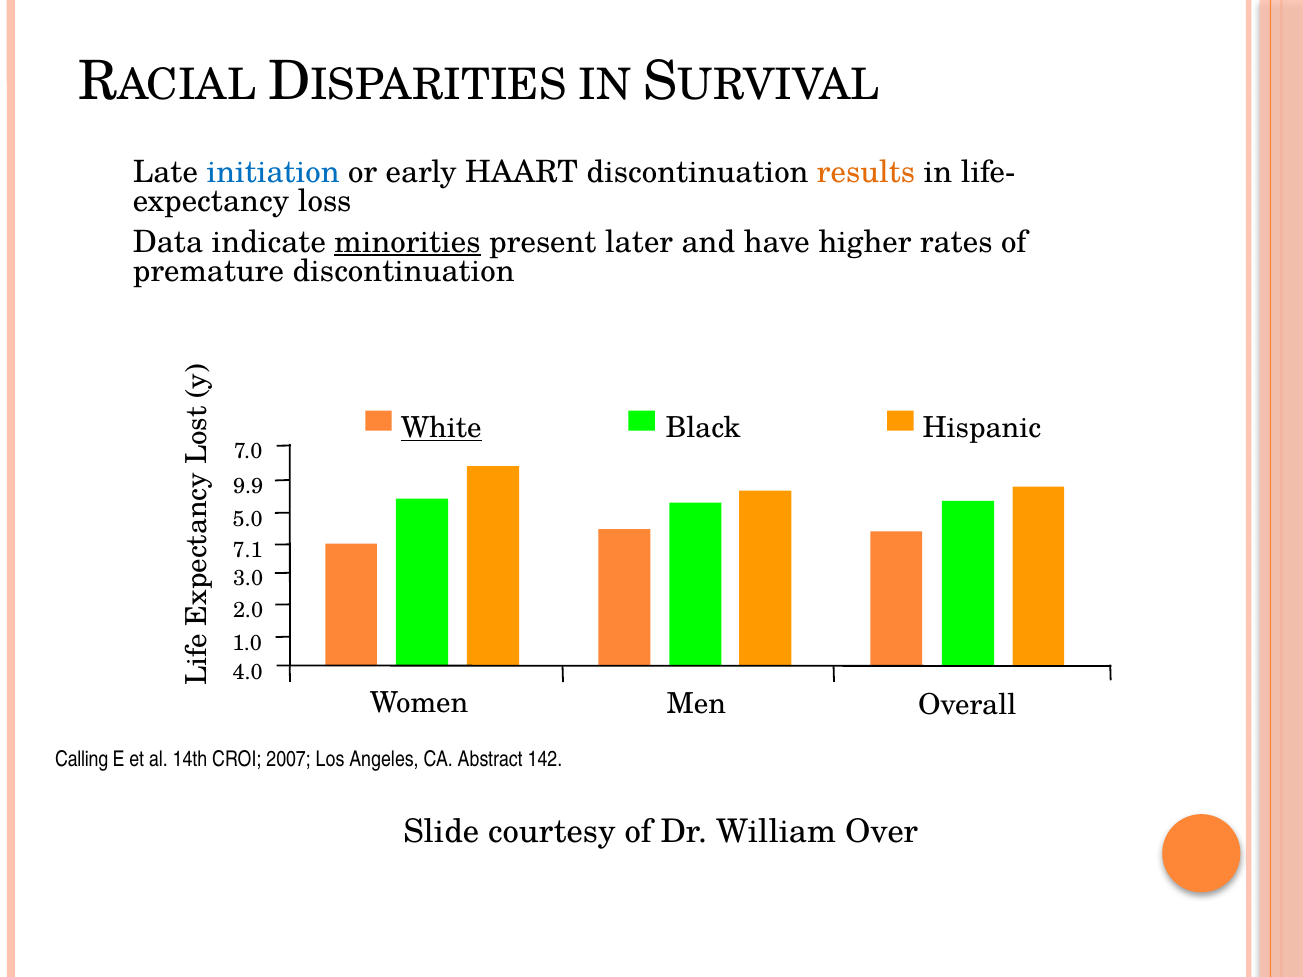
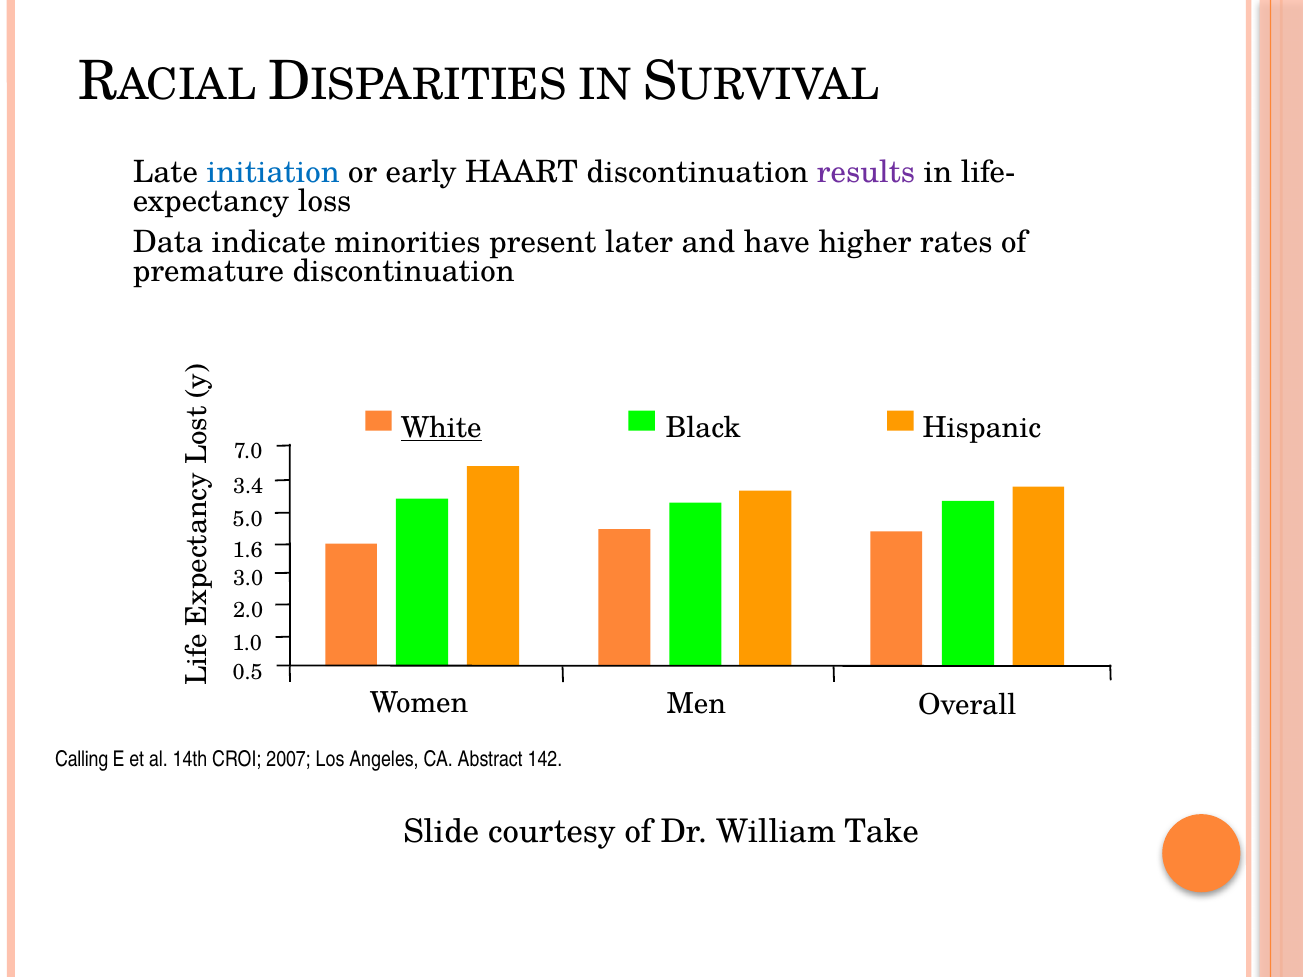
results colour: orange -> purple
minorities underline: present -> none
9.9: 9.9 -> 3.4
7.1: 7.1 -> 1.6
4.0: 4.0 -> 0.5
Over: Over -> Take
